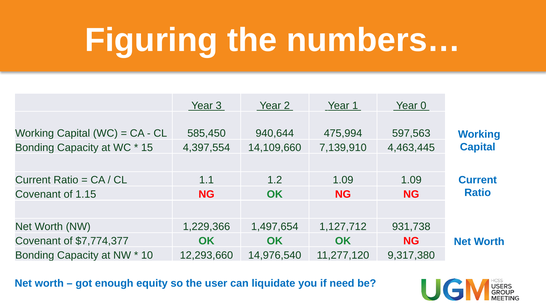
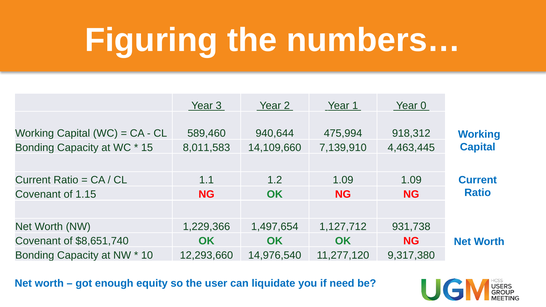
585,450: 585,450 -> 589,460
597,563: 597,563 -> 918,312
4,397,554: 4,397,554 -> 8,011,583
$7,774,377: $7,774,377 -> $8,651,740
